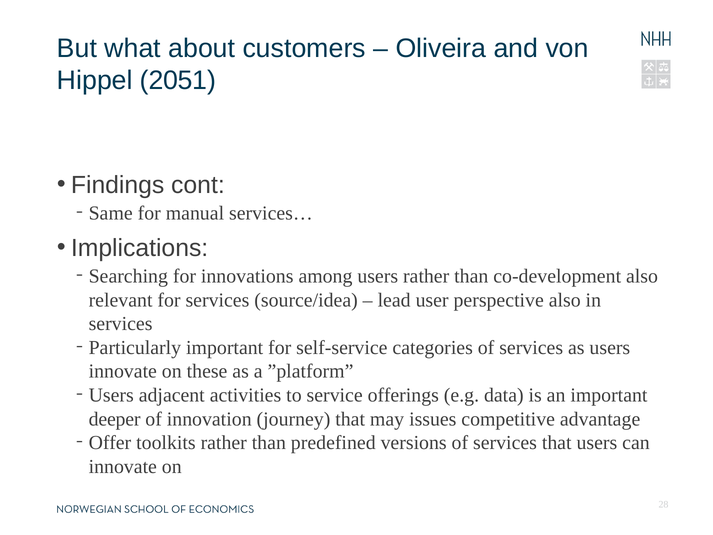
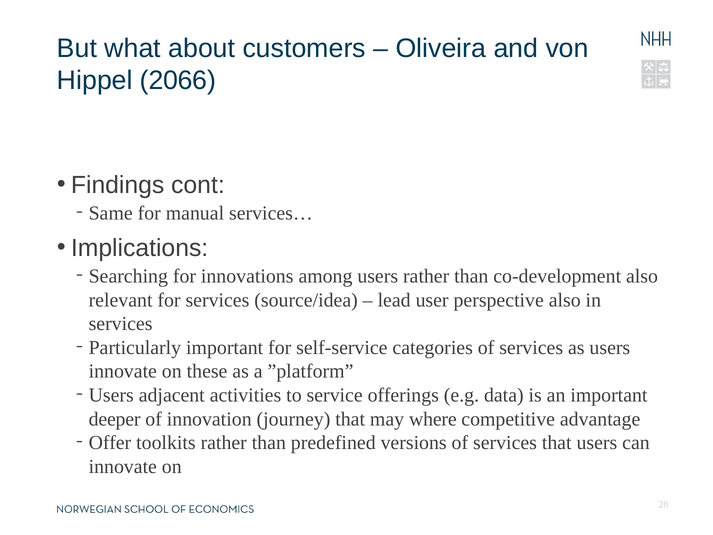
2051: 2051 -> 2066
issues: issues -> where
